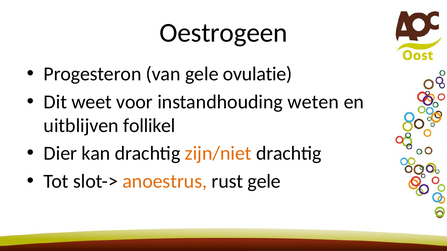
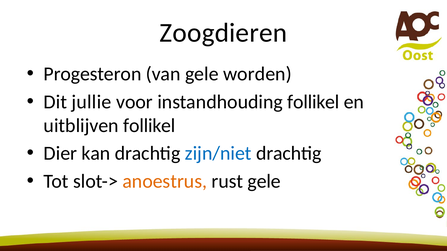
Oestrogeen: Oestrogeen -> Zoogdieren
ovulatie: ovulatie -> worden
weet: weet -> jullie
instandhouding weten: weten -> follikel
zijn/niet colour: orange -> blue
